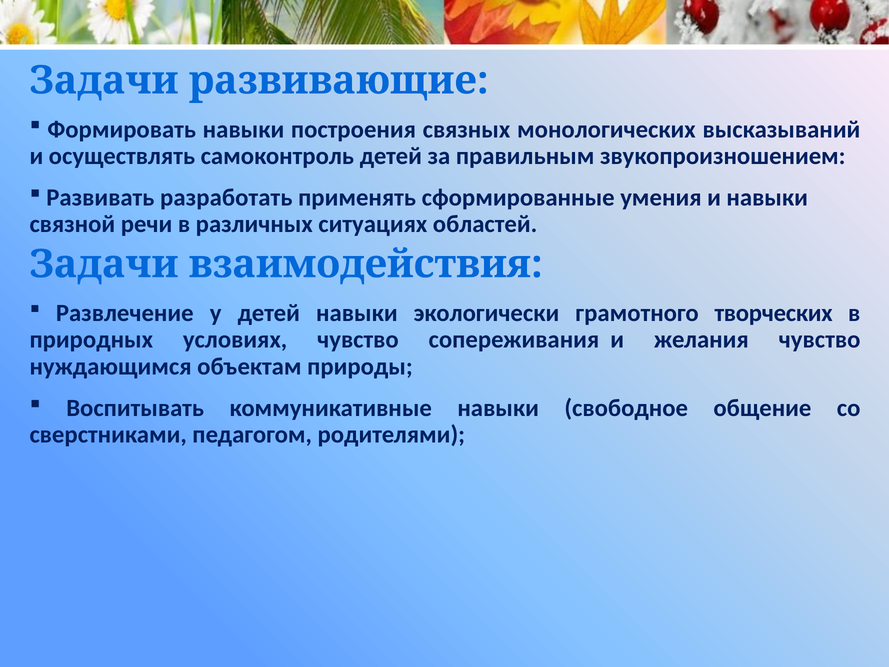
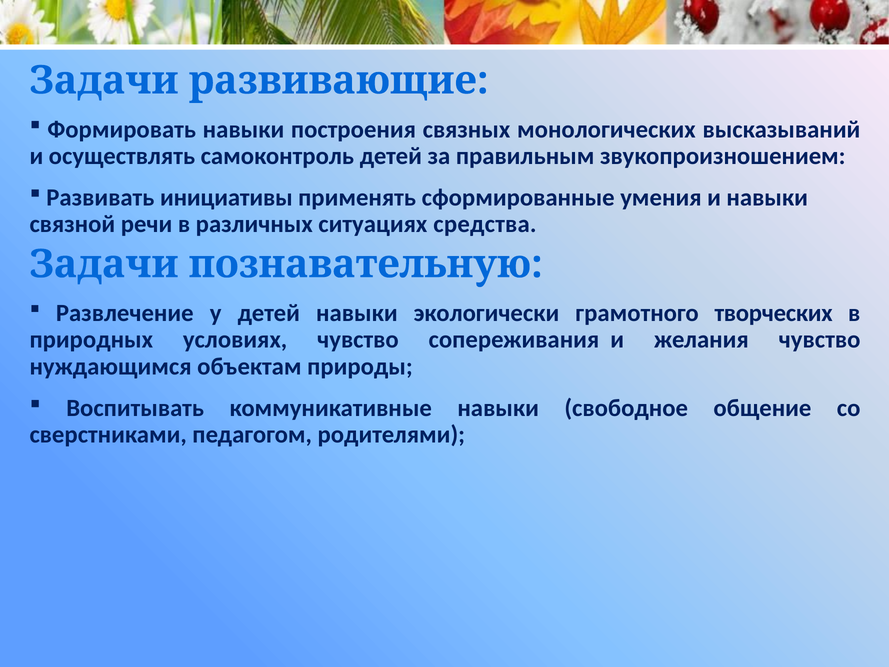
разработать: разработать -> инициативы
областей: областей -> средства
взаимодействия: взаимодействия -> познавательную
